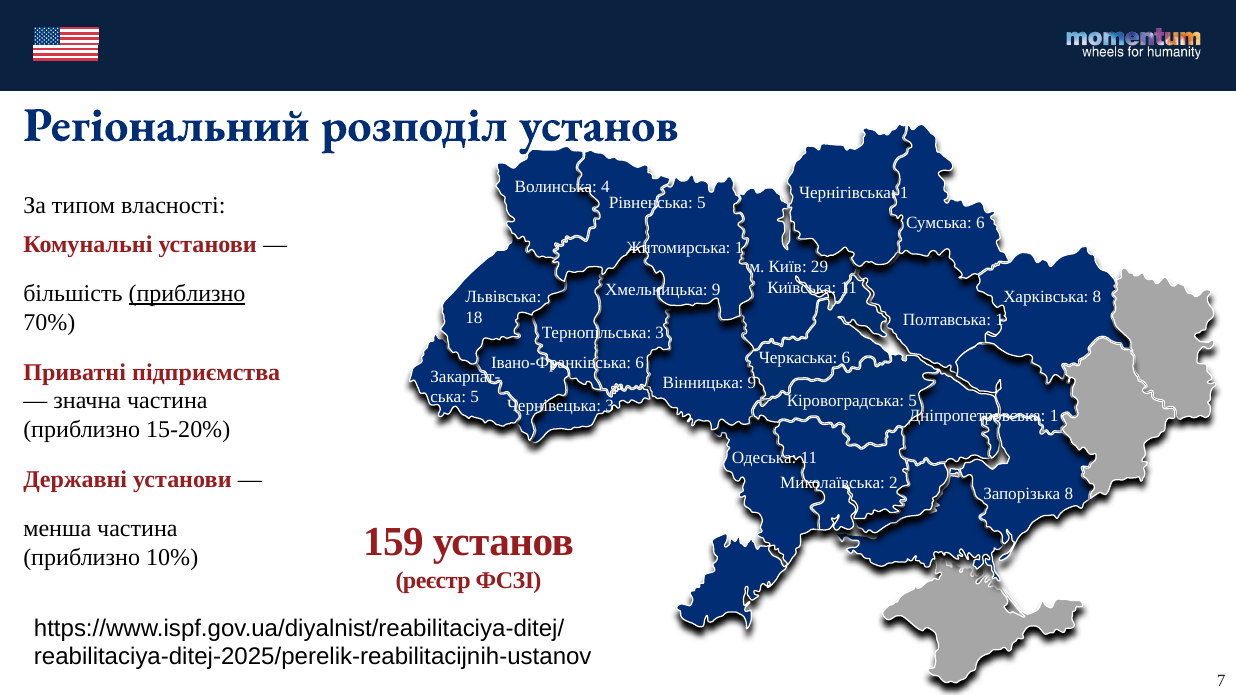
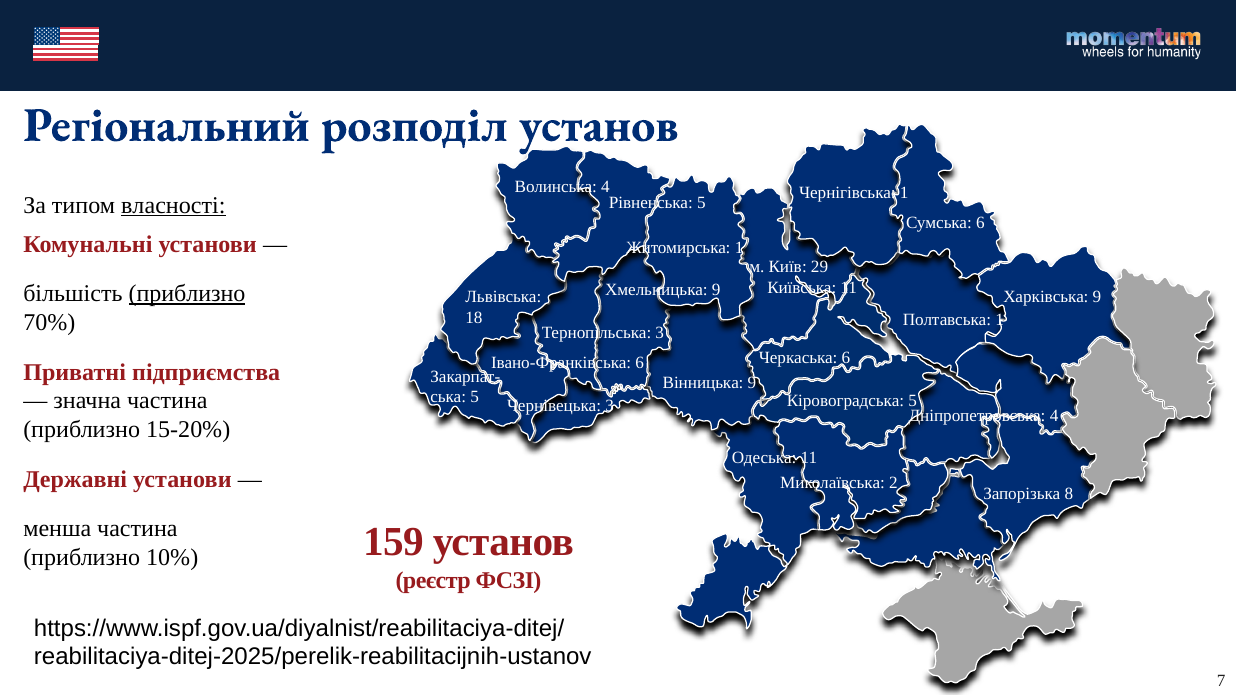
власності underline: none -> present
8 at (1097, 297): 8 -> 9
1 at (1054, 416): 1 -> 4
